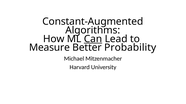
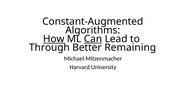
How underline: none -> present
Measure: Measure -> Through
Probability: Probability -> Remaining
